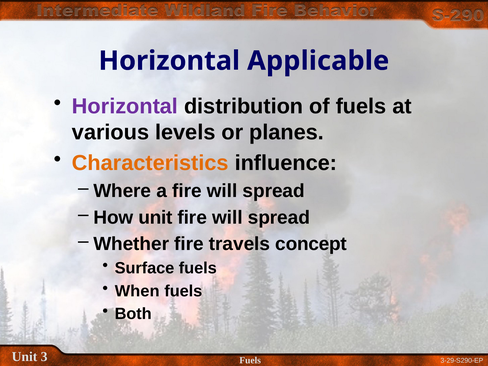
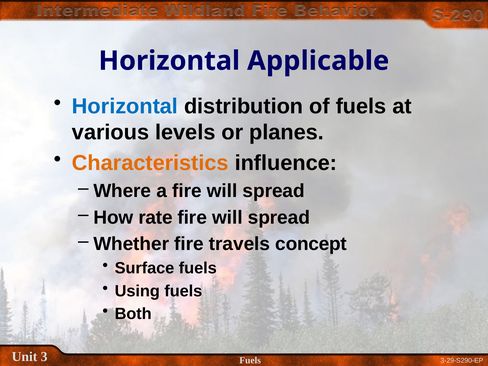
Horizontal at (125, 106) colour: purple -> blue
How unit: unit -> rate
When: When -> Using
